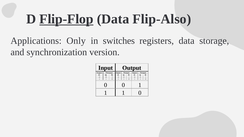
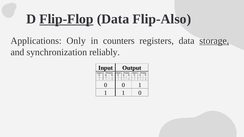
switches: switches -> counters
storage underline: none -> present
version: version -> reliably
